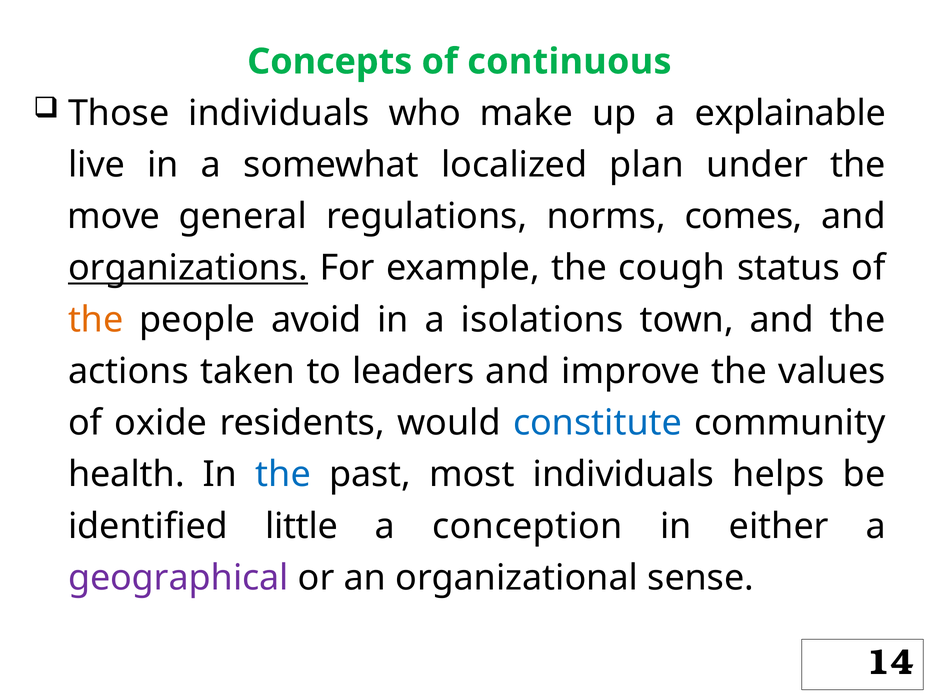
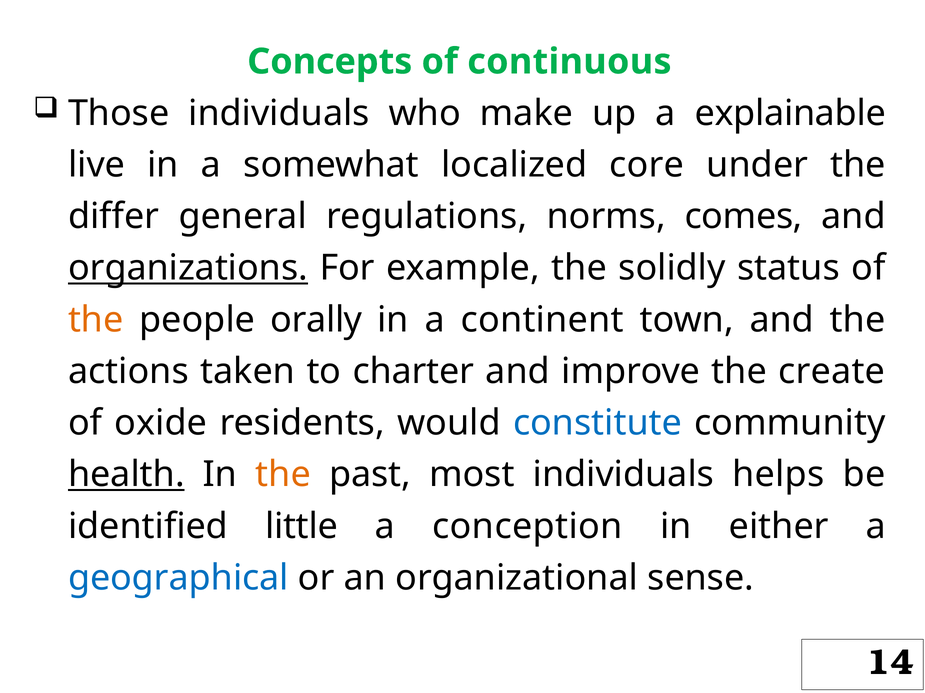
plan: plan -> core
move: move -> differ
cough: cough -> solidly
avoid: avoid -> orally
isolations: isolations -> continent
leaders: leaders -> charter
values: values -> create
health underline: none -> present
the at (283, 475) colour: blue -> orange
geographical colour: purple -> blue
